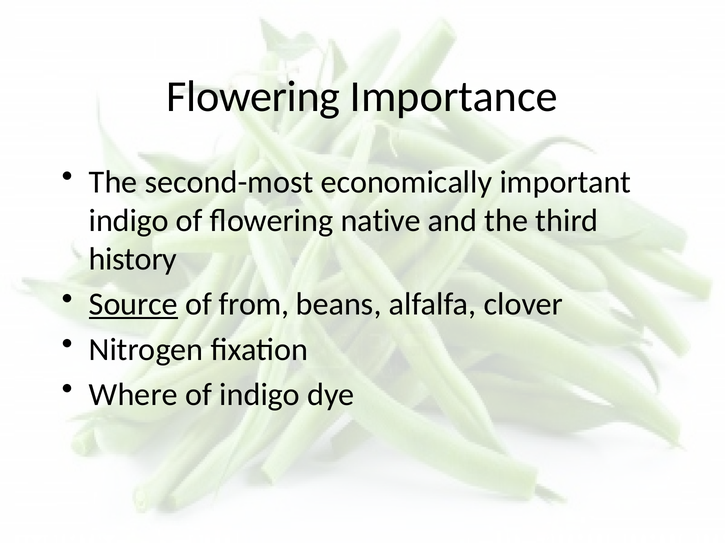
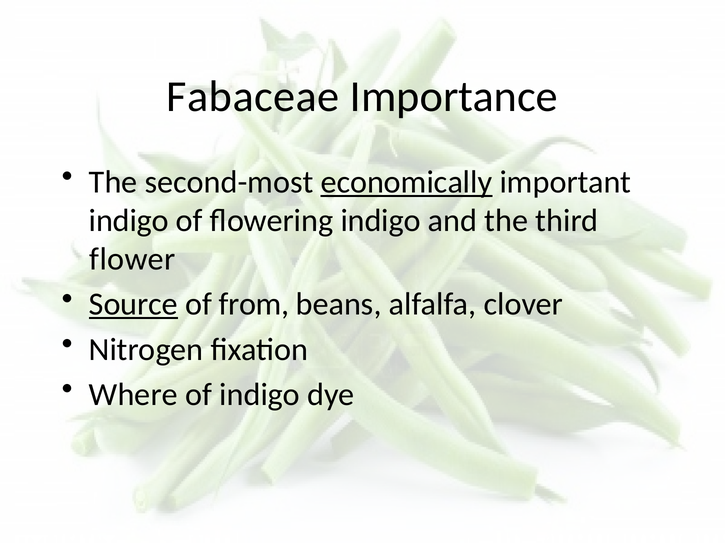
Flowering at (253, 97): Flowering -> Fabaceae
economically underline: none -> present
flowering native: native -> indigo
history: history -> flower
